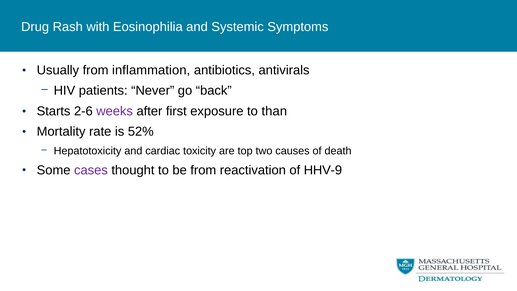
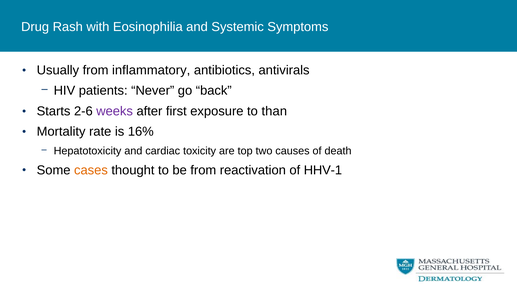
inflammation: inflammation -> inflammatory
52%: 52% -> 16%
cases colour: purple -> orange
HHV-9: HHV-9 -> HHV-1
